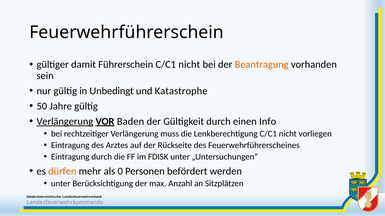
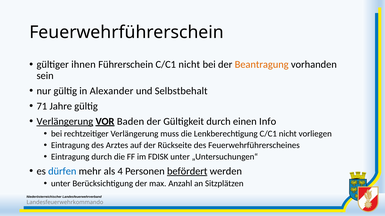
damit: damit -> ihnen
Unbedingt: Unbedingt -> Alexander
Katastrophe: Katastrophe -> Selbstbehalt
50: 50 -> 71
dürfen colour: orange -> blue
0: 0 -> 4
befördert underline: none -> present
